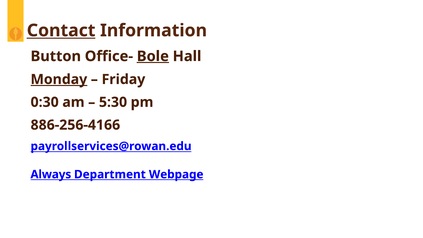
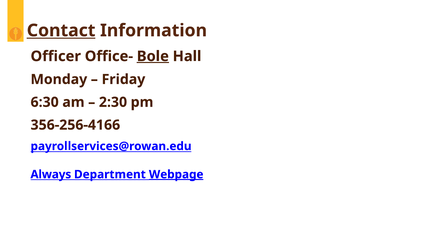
Button: Button -> Officer
Monday underline: present -> none
0:30: 0:30 -> 6:30
5:30: 5:30 -> 2:30
886-256-4166: 886-256-4166 -> 356-256-4166
Webpage underline: none -> present
